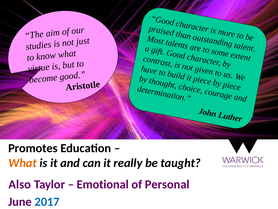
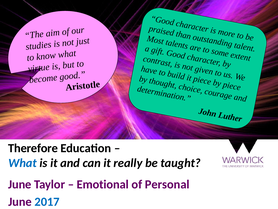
Promotes: Promotes -> Therefore
What at (22, 163) colour: orange -> blue
Also at (20, 184): Also -> June
